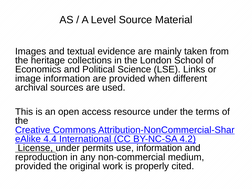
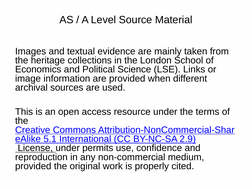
4.4: 4.4 -> 5.1
4.2: 4.2 -> 2.9
use information: information -> confidence
